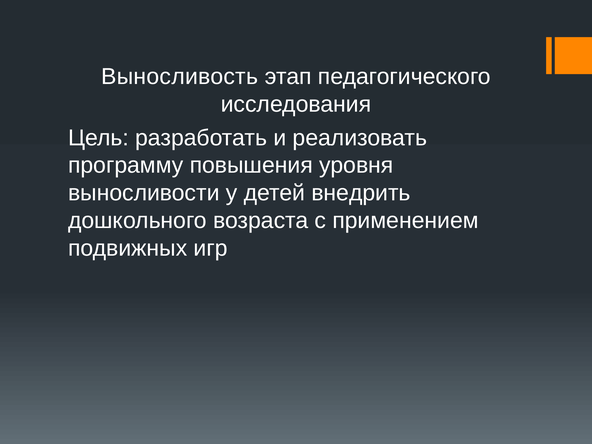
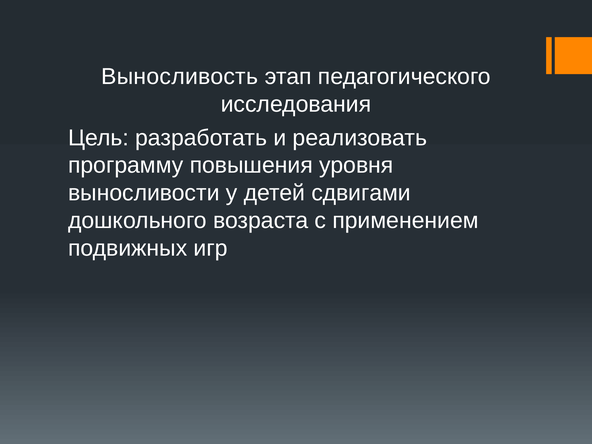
внедрить: внедрить -> сдвигами
